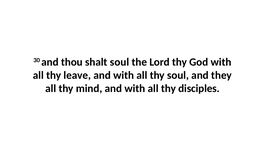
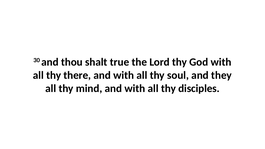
shalt soul: soul -> true
leave: leave -> there
